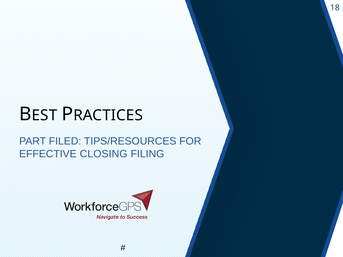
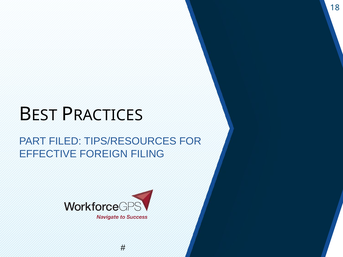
CLOSING: CLOSING -> FOREIGN
